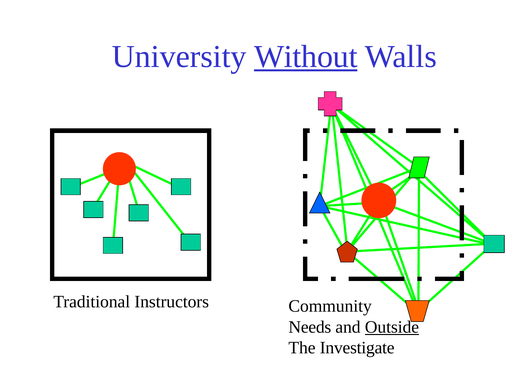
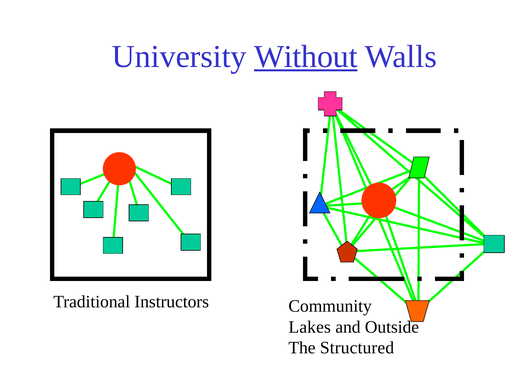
Needs: Needs -> Lakes
Outside underline: present -> none
Investigate: Investigate -> Structured
